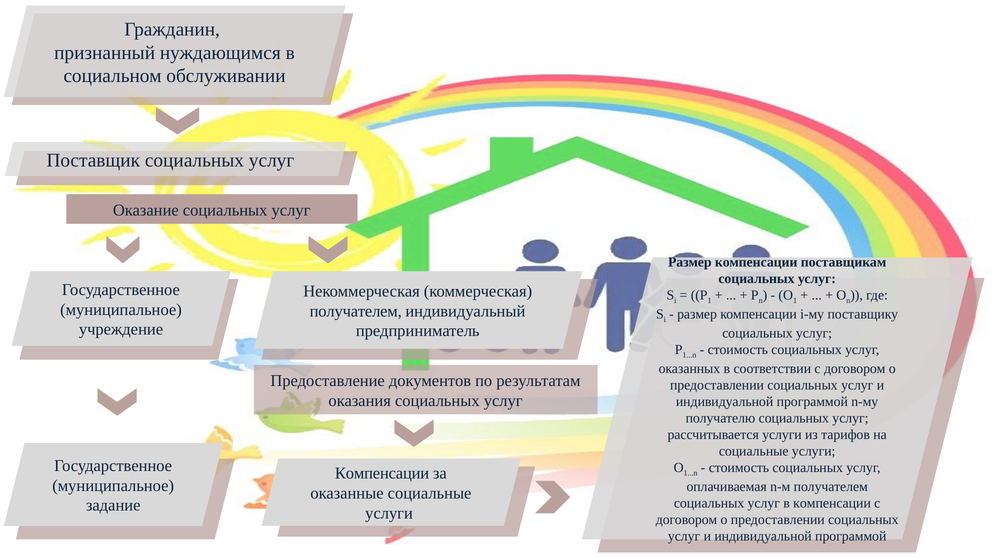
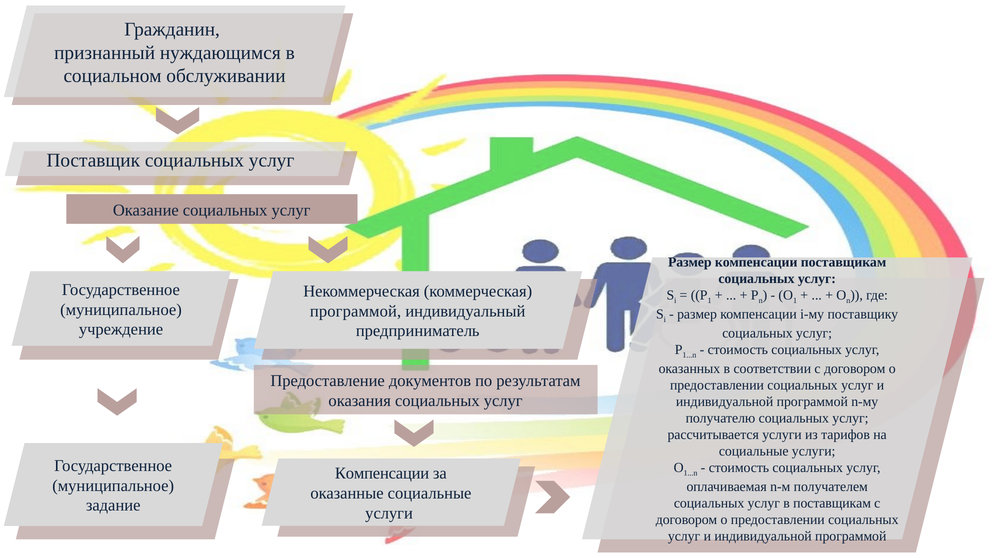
получателем at (356, 311): получателем -> программой
в компенсации: компенсации -> поставщикам
